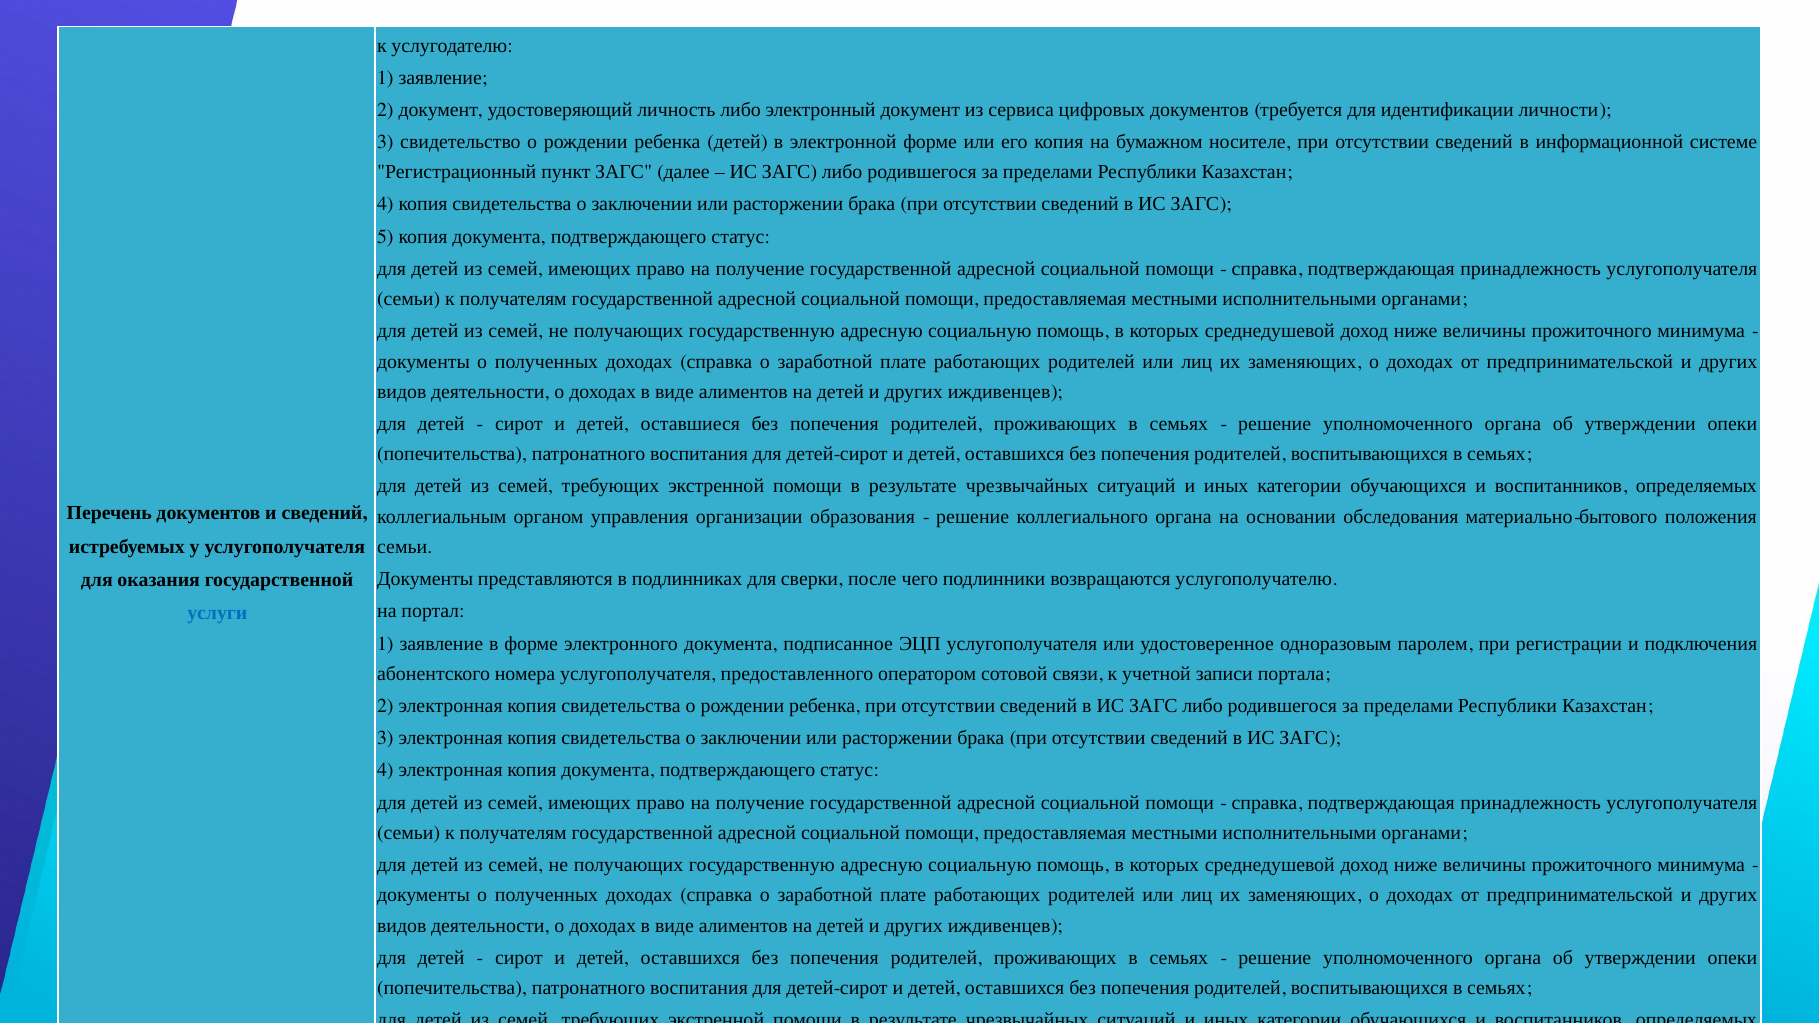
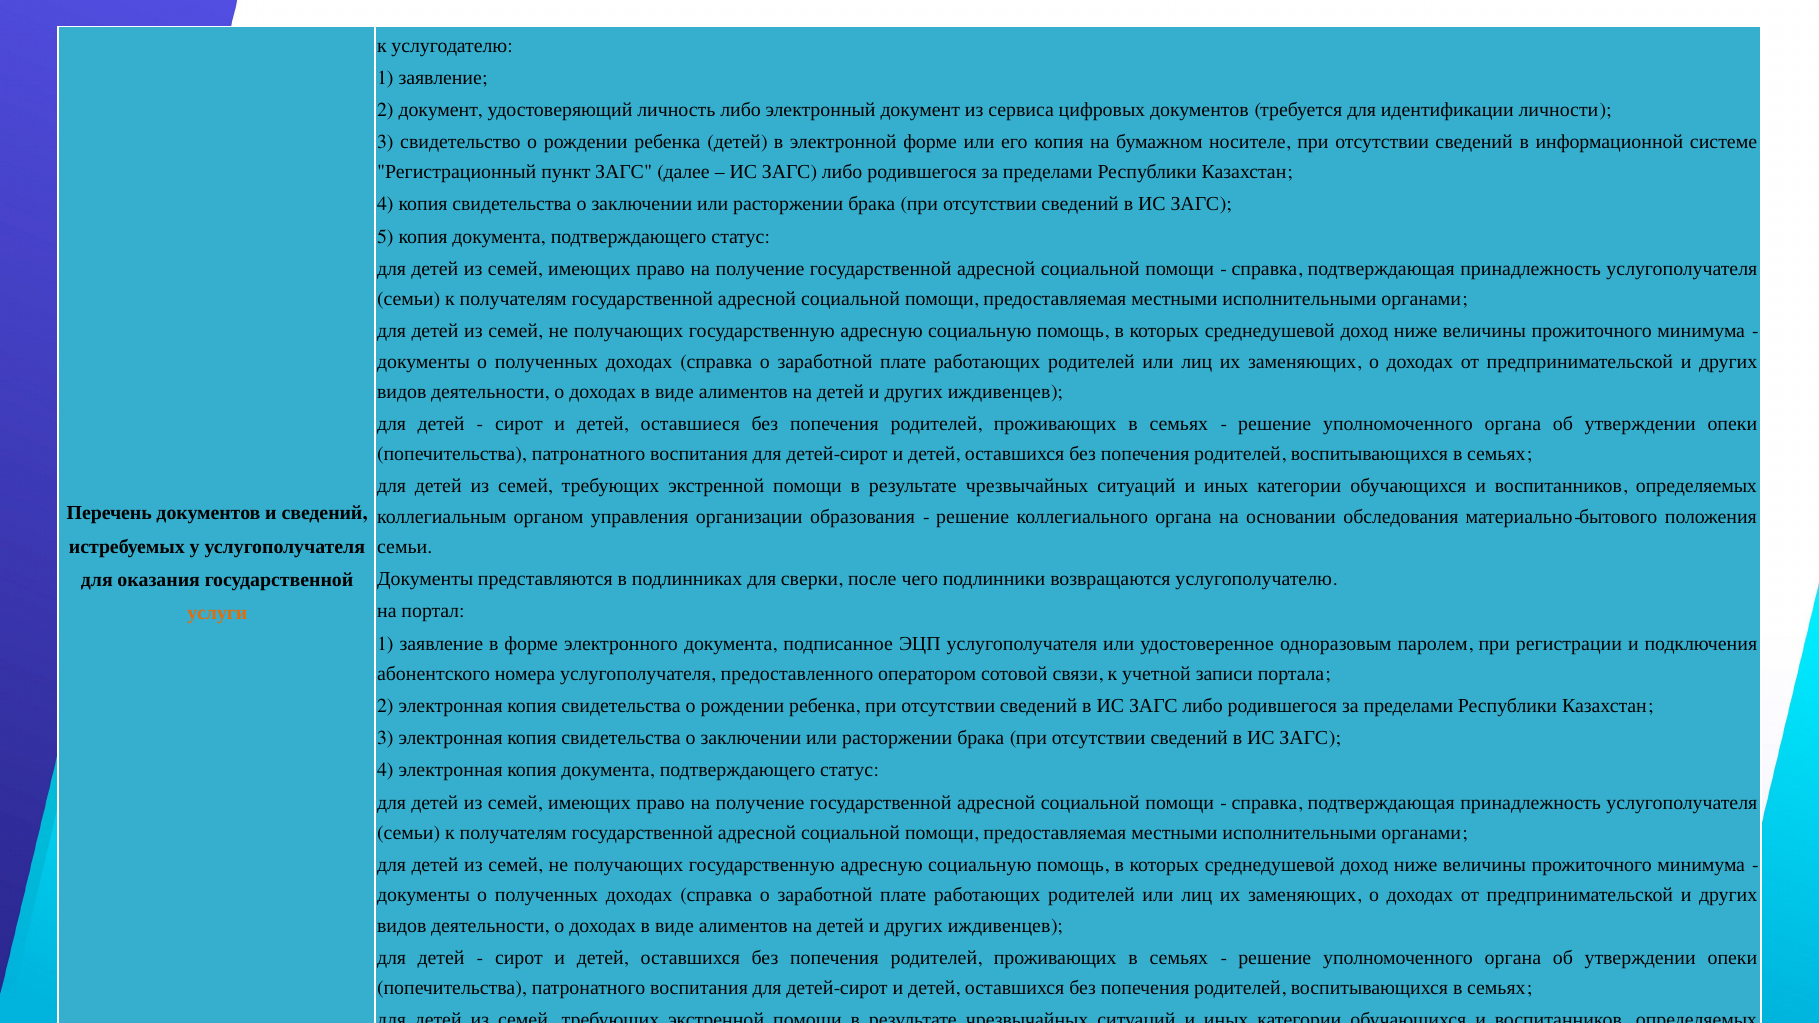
услуги colour: blue -> orange
